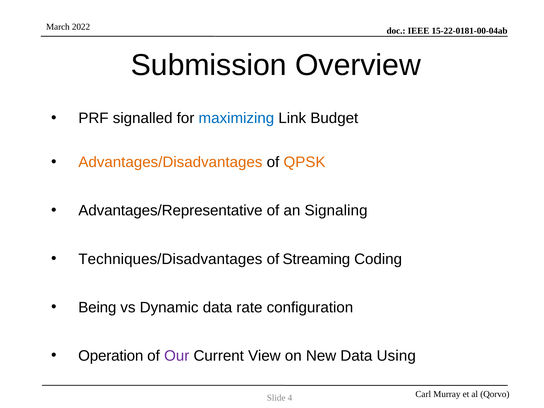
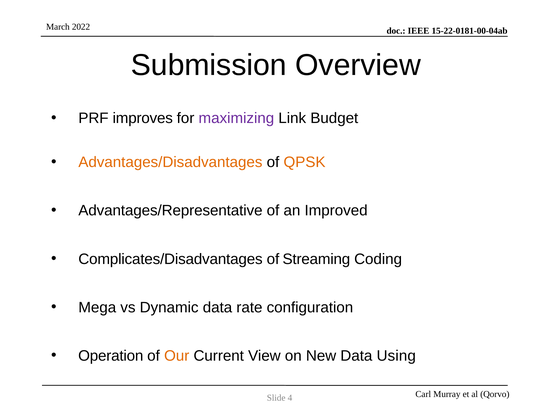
signalled: signalled -> improves
maximizing colour: blue -> purple
Signaling: Signaling -> Improved
Techniques/Disadvantages: Techniques/Disadvantages -> Complicates/Disadvantages
Being: Being -> Mega
Our colour: purple -> orange
